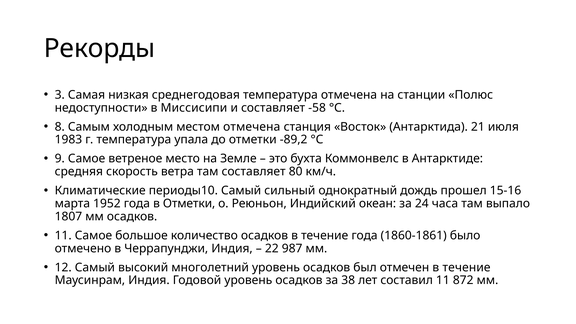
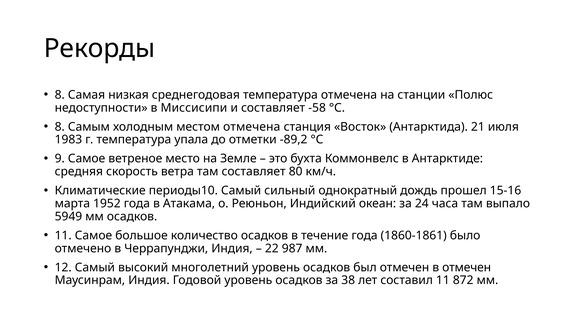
3 at (60, 95): 3 -> 8
в Отметки: Отметки -> Атакама
1807: 1807 -> 5949
отмечен в течение: течение -> отмечен
